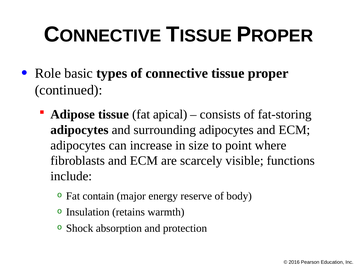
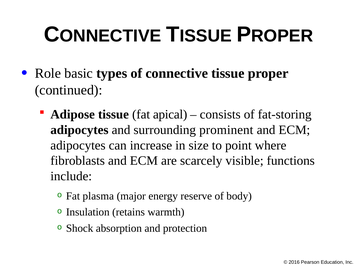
surrounding adipocytes: adipocytes -> prominent
contain: contain -> plasma
